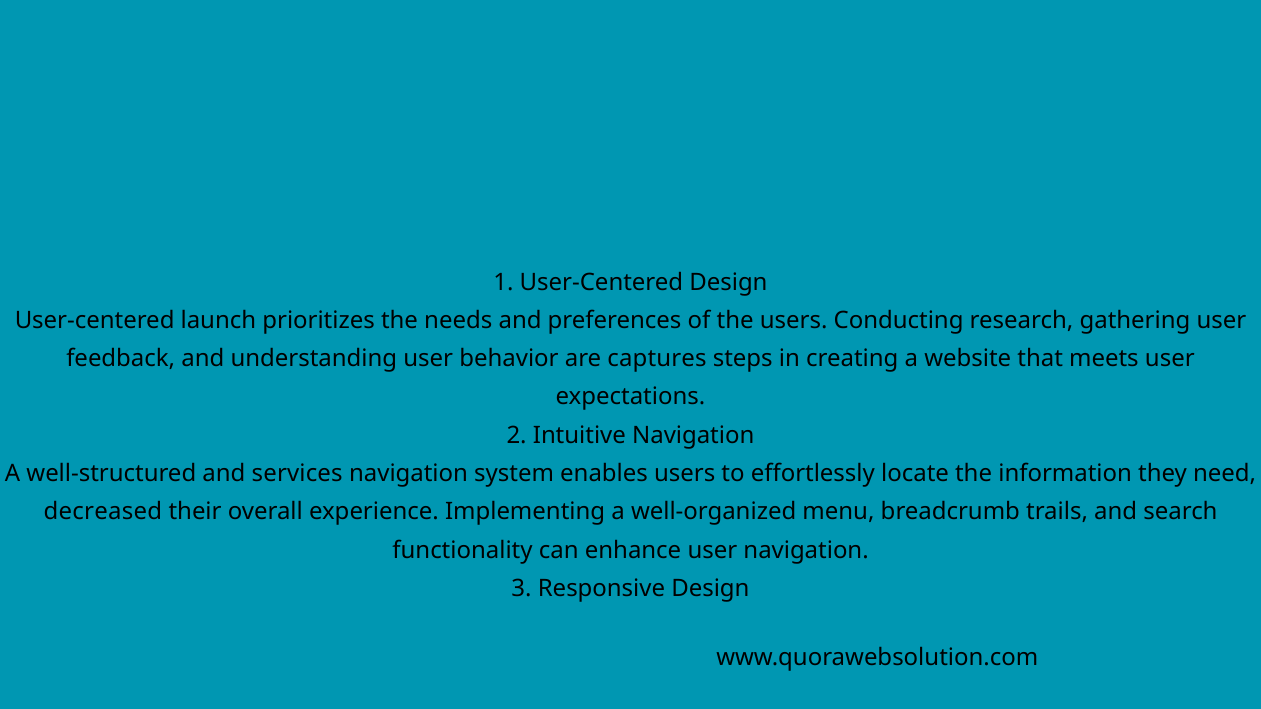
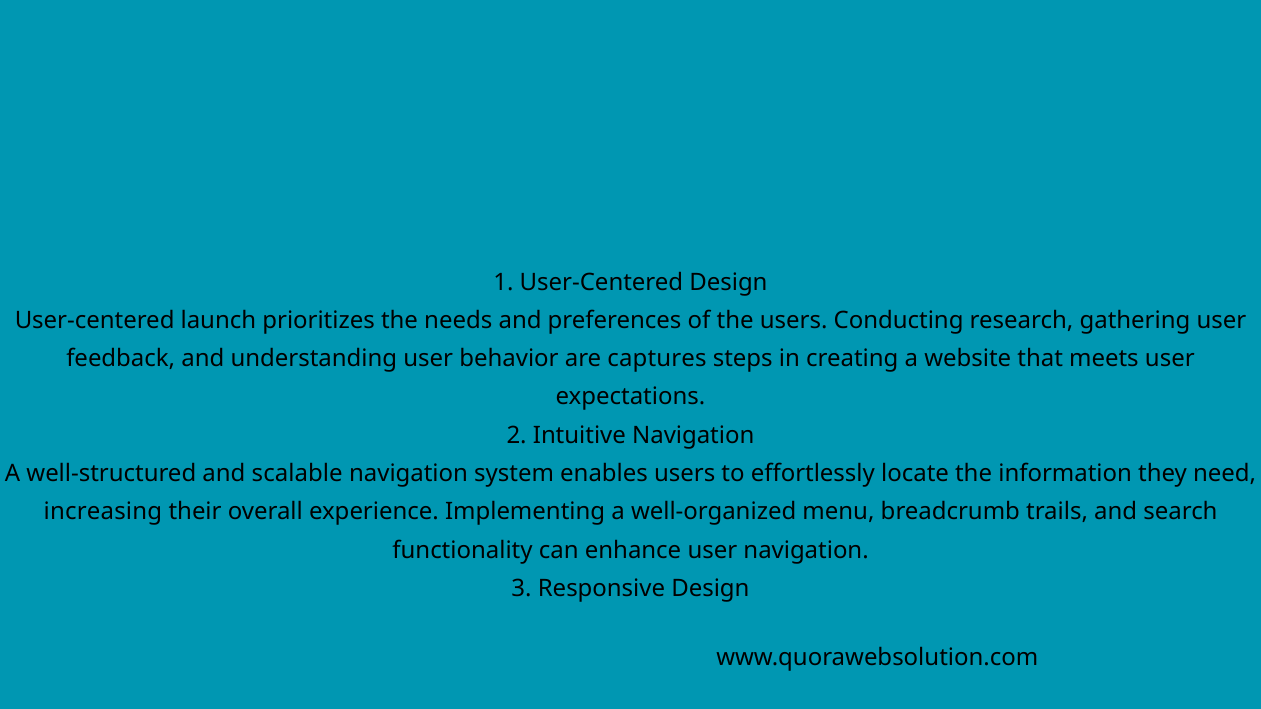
services: services -> scalable
decreased: decreased -> increasing
